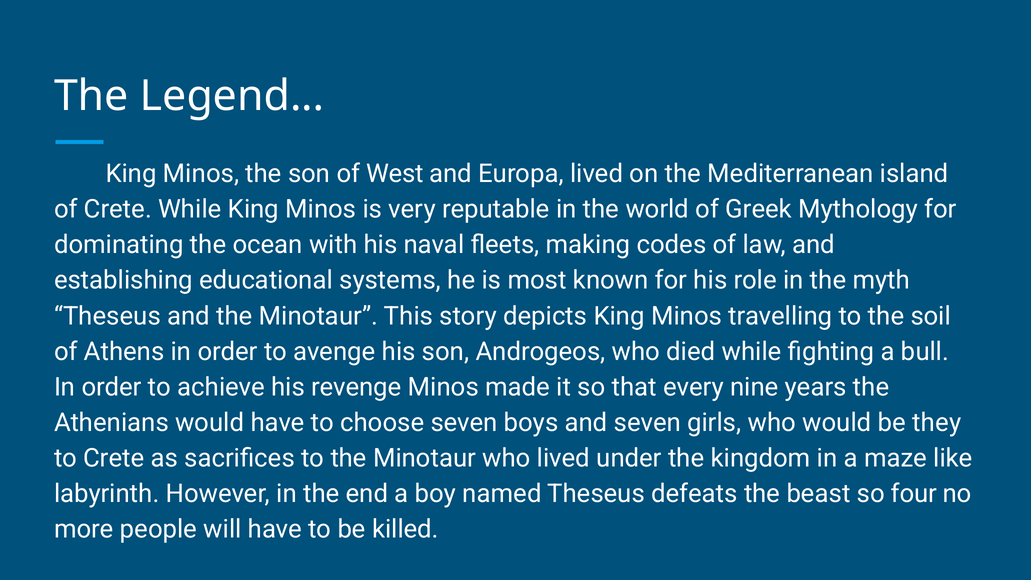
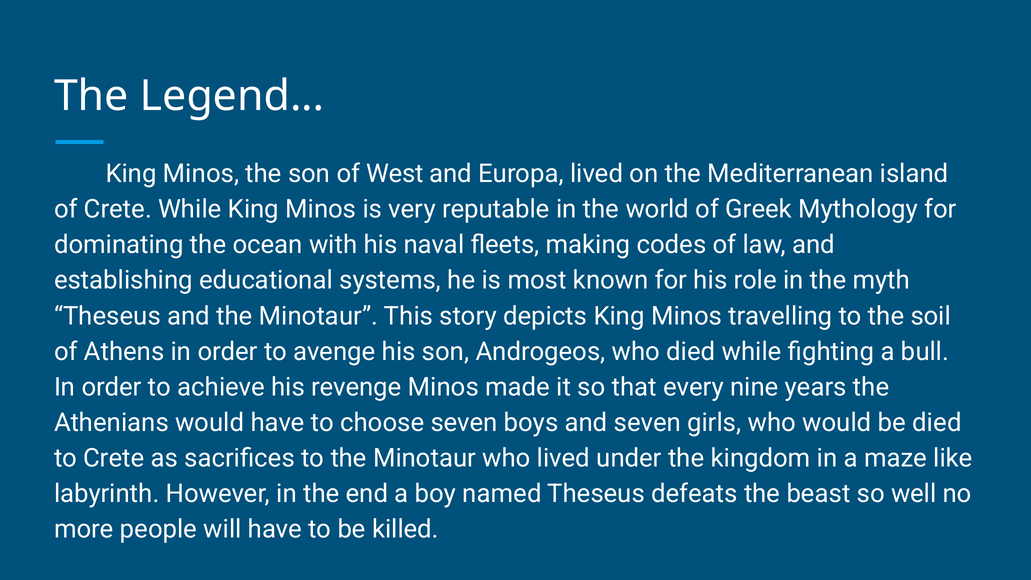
be they: they -> died
four: four -> well
